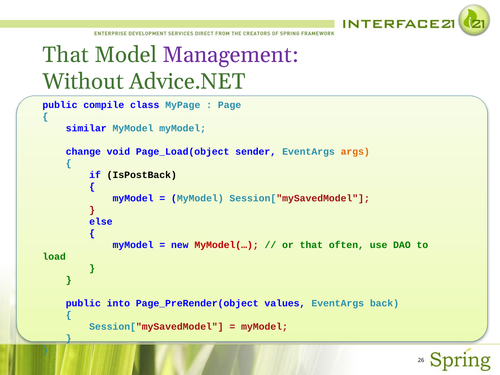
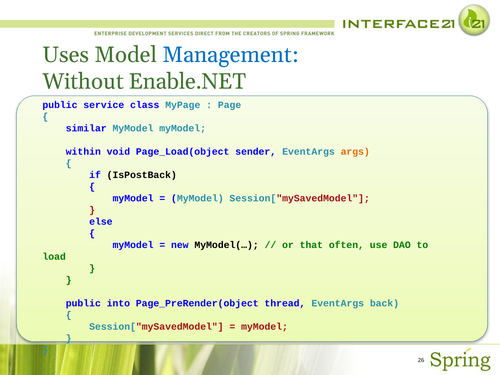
That at (66, 55): That -> Uses
Management colour: purple -> blue
Advice.NET: Advice.NET -> Enable.NET
compile: compile -> service
change: change -> within
MyModel(… colour: red -> black
values: values -> thread
